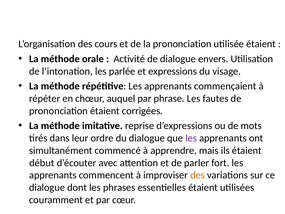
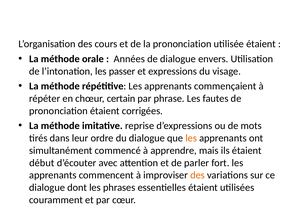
Activité: Activité -> Années
parlée: parlée -> passer
auquel: auquel -> certain
les at (191, 138) colour: purple -> orange
